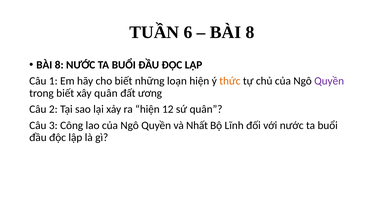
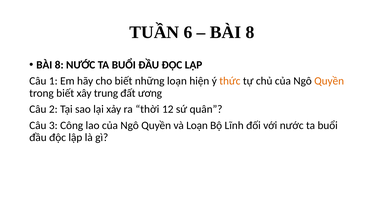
Quyền at (329, 81) colour: purple -> orange
xây quân: quân -> trung
ra hiện: hiện -> thời
và Nhất: Nhất -> Loạn
